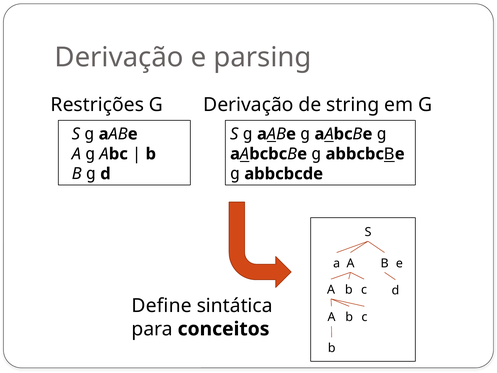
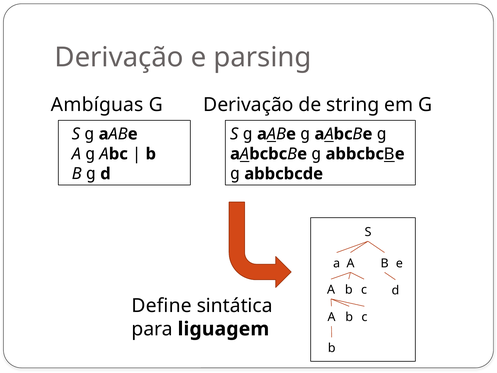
Restrições: Restrições -> Ambíguas
conceitos: conceitos -> liguagem
